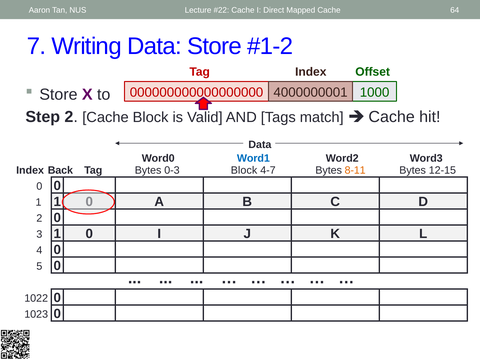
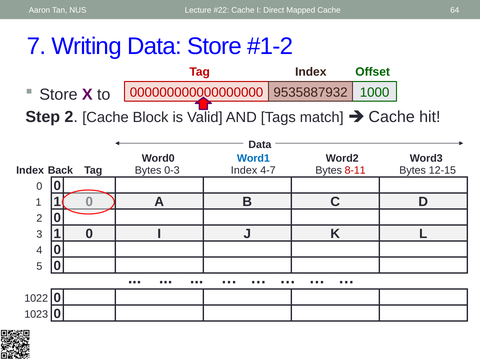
4000000001: 4000000001 -> 9535887932
0-3 Block: Block -> Index
8-11 colour: orange -> red
